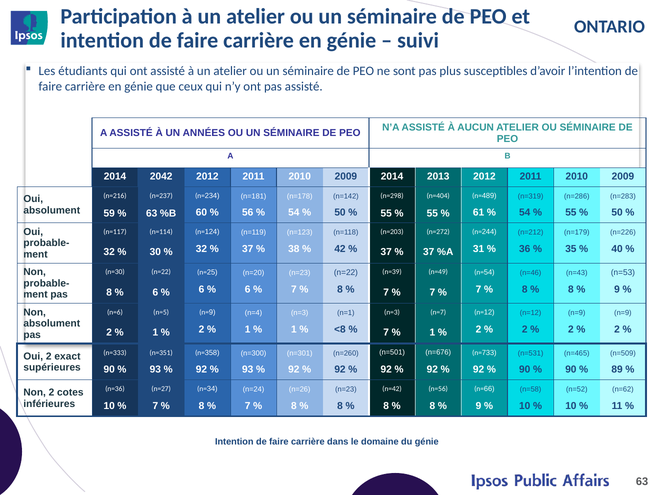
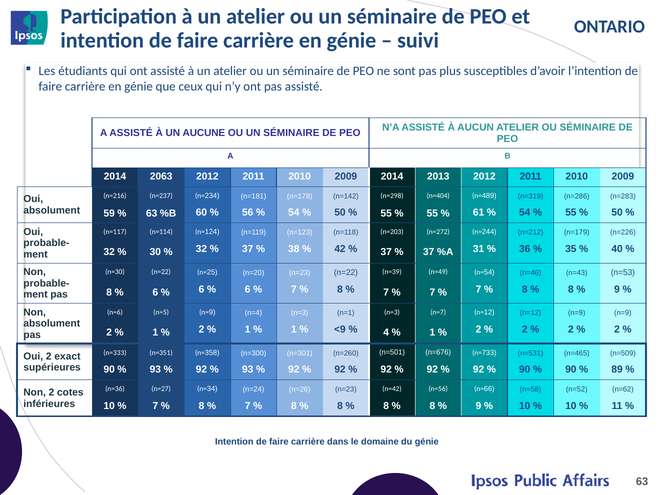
ANNÉES: ANNÉES -> AUCUNE
2042: 2042 -> 2063
<8: <8 -> <9
7 at (386, 332): 7 -> 4
